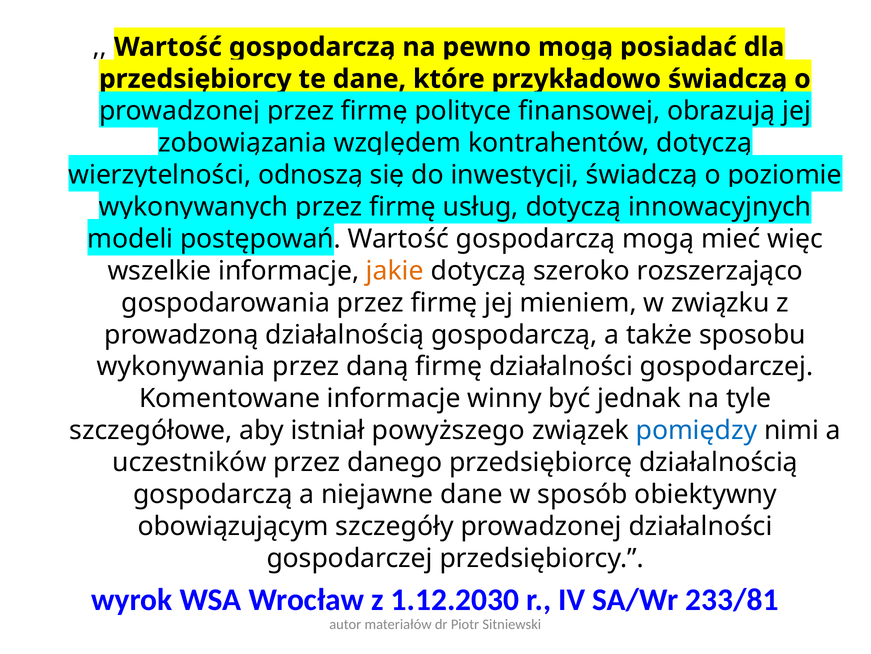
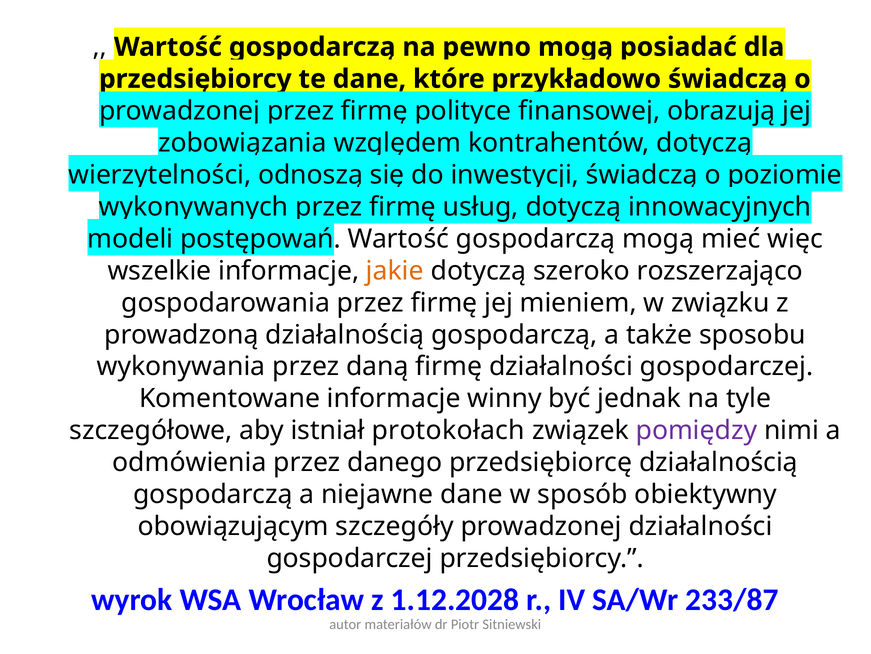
powyższego: powyższego -> protokołach
pomiędzy colour: blue -> purple
uczestników: uczestników -> odmówienia
1.12.2030: 1.12.2030 -> 1.12.2028
233/81: 233/81 -> 233/87
